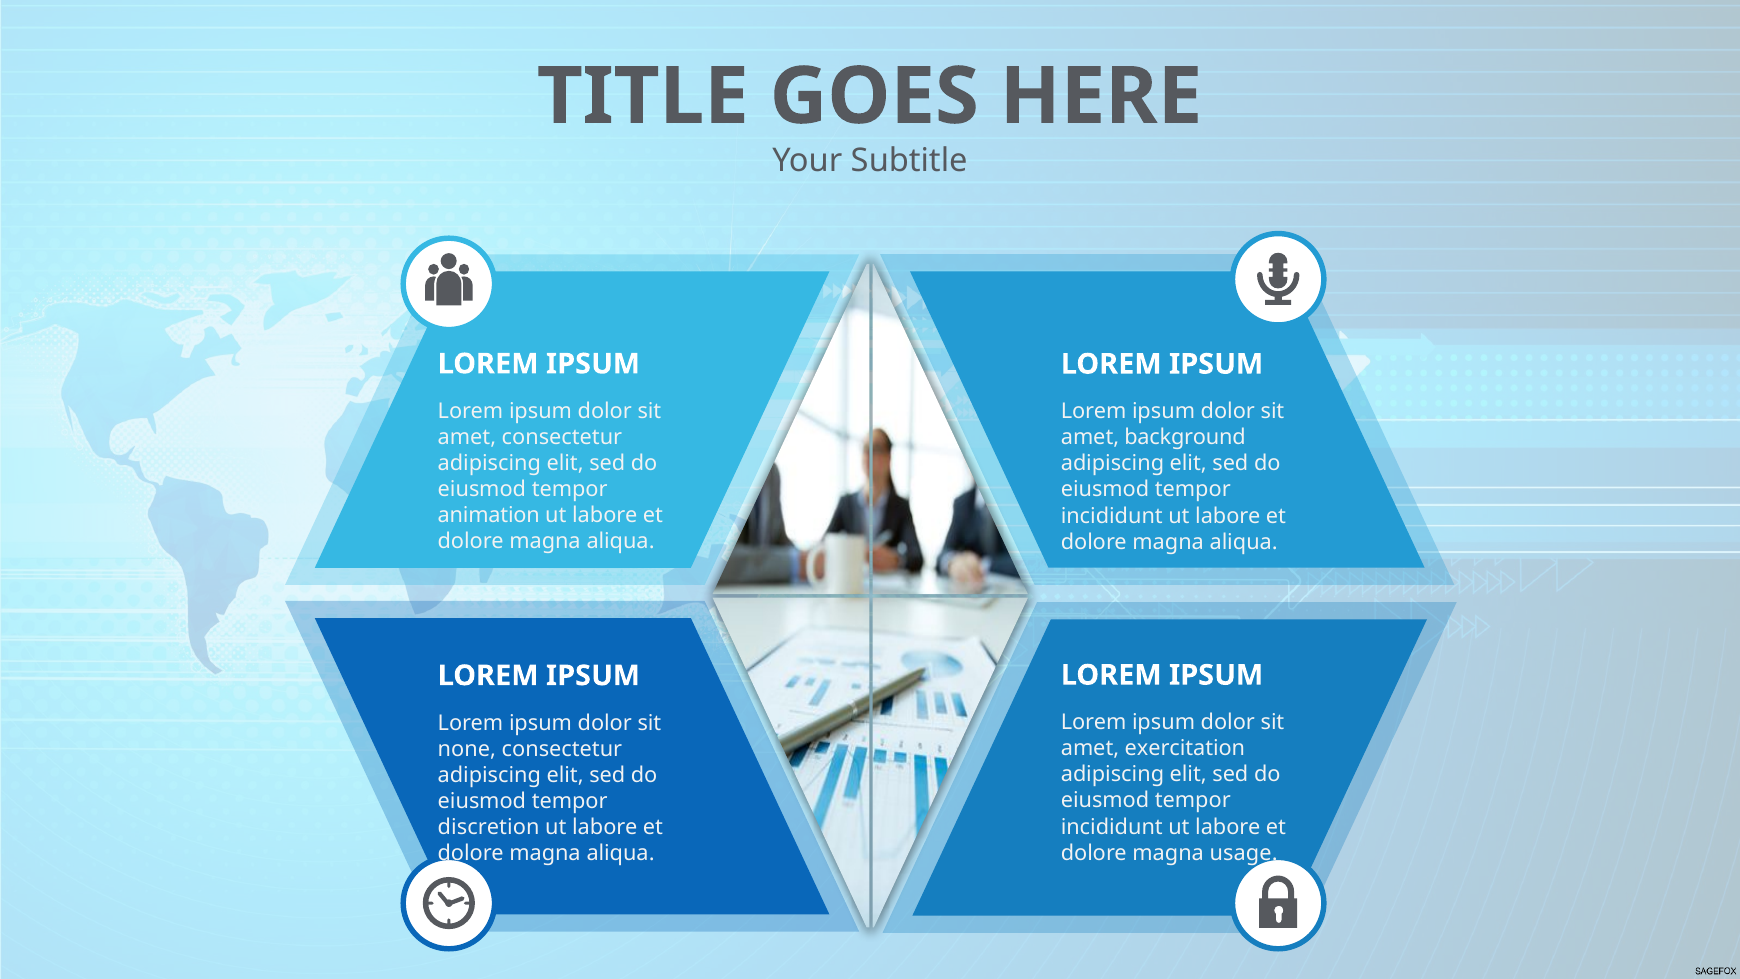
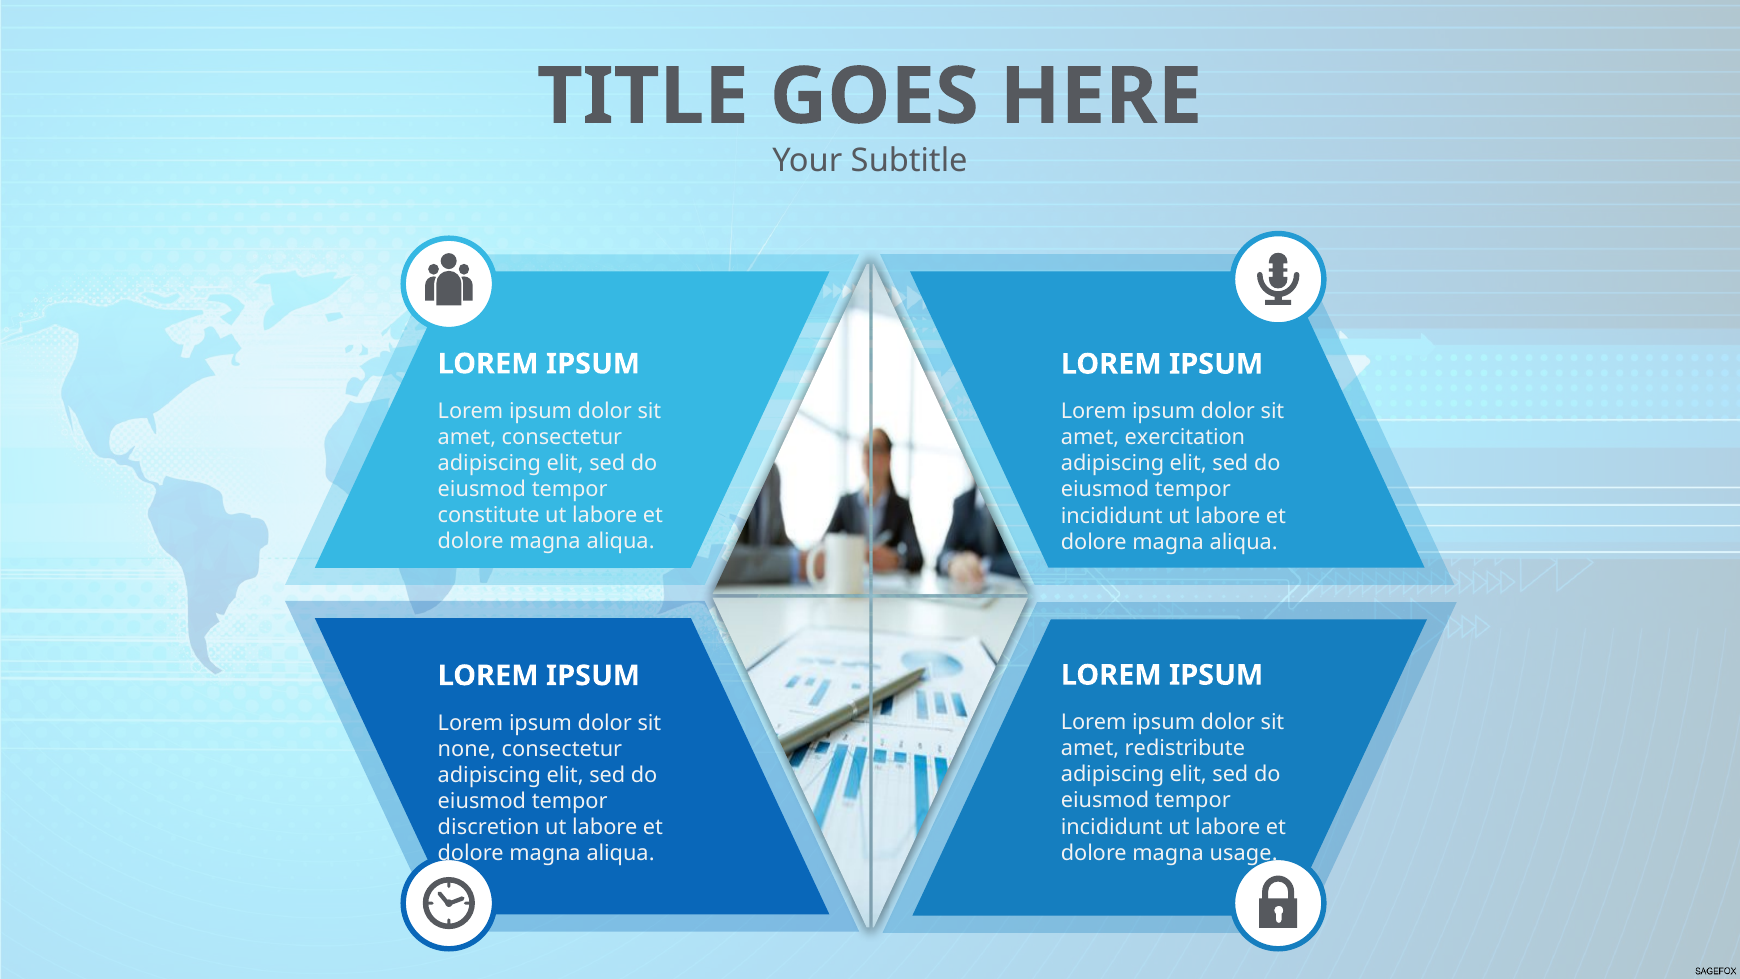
background: background -> exercitation
animation: animation -> constitute
exercitation: exercitation -> redistribute
